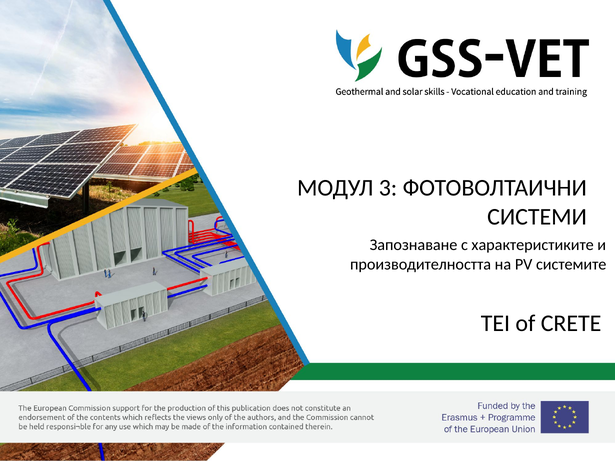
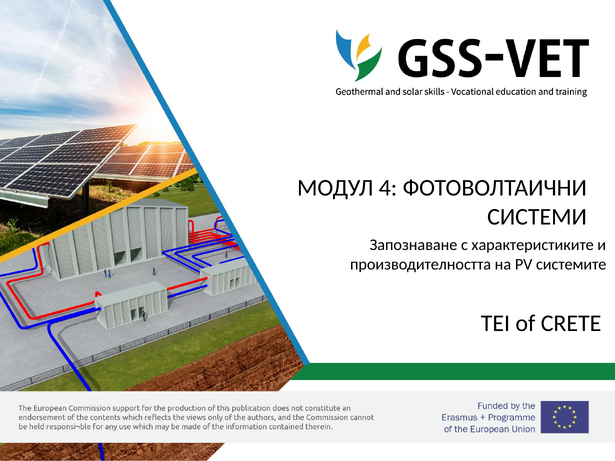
3: 3 -> 4
